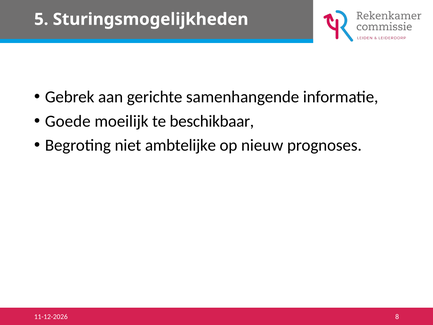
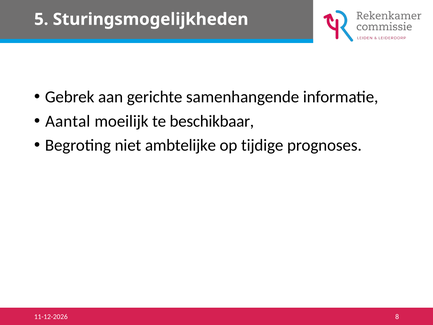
Goede: Goede -> Aantal
nieuw: nieuw -> tijdige
